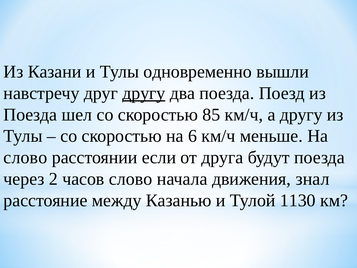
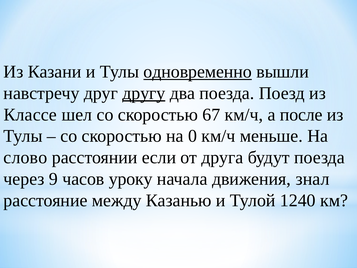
одновременно underline: none -> present
Поезда at (30, 115): Поезда -> Классе
85: 85 -> 67
а другу: другу -> после
6: 6 -> 0
2: 2 -> 9
часов слово: слово -> уроку
1130: 1130 -> 1240
